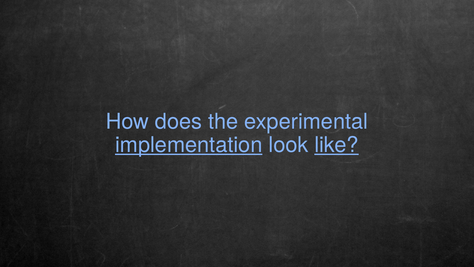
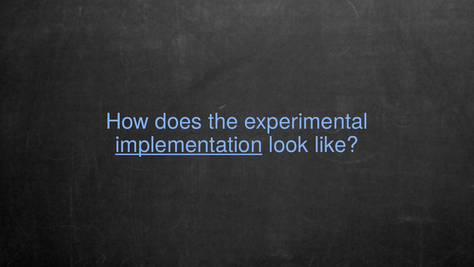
like underline: present -> none
